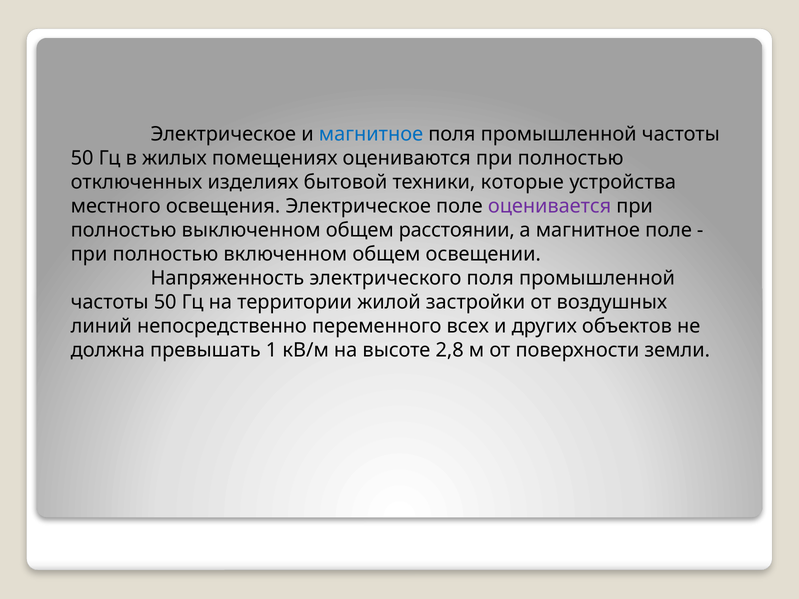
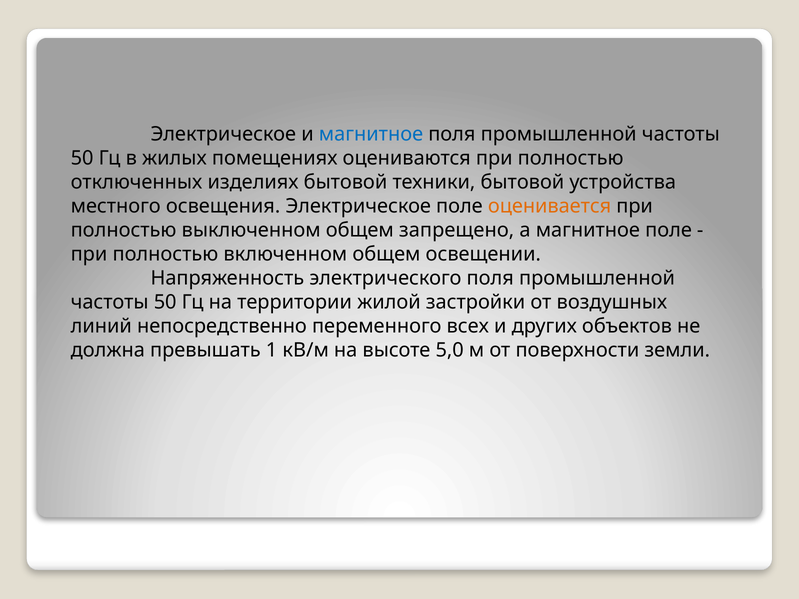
техники которые: которые -> бытовой
оценивается colour: purple -> orange
расстоянии: расстоянии -> запрещено
2,8: 2,8 -> 5,0
